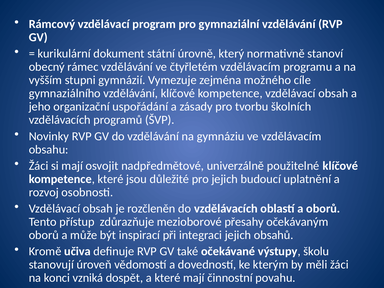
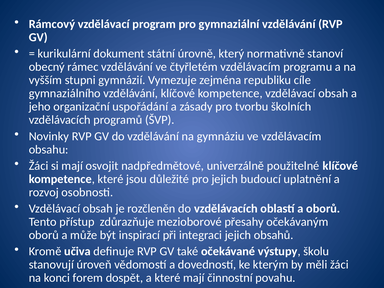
možného: možného -> republiku
vzniká: vzniká -> forem
